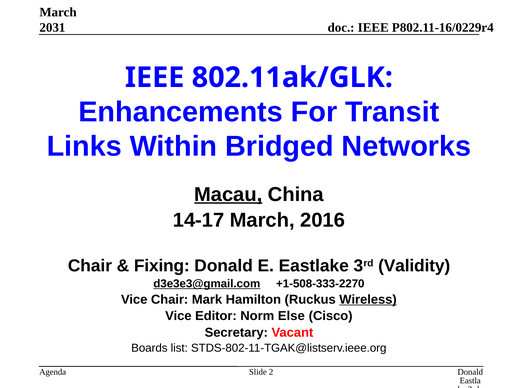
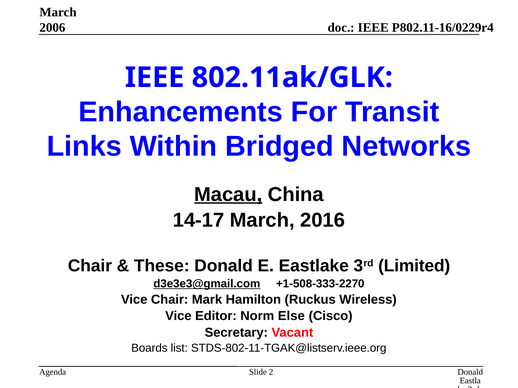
2031: 2031 -> 2006
Fixing: Fixing -> These
Validity: Validity -> Limited
Wireless underline: present -> none
